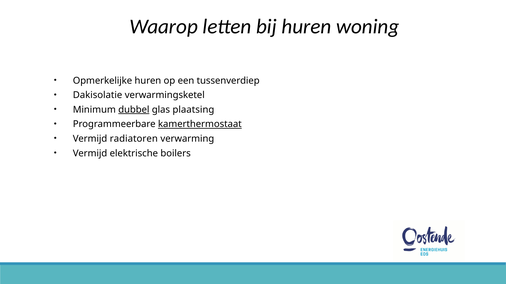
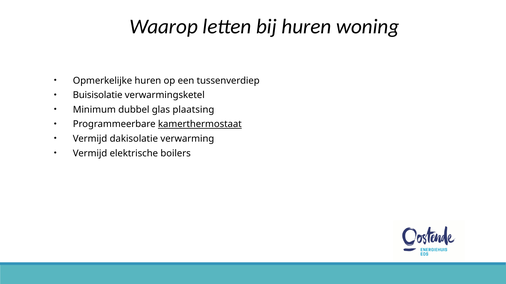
Dakisolatie: Dakisolatie -> Buisisolatie
dubbel underline: present -> none
radiatoren: radiatoren -> dakisolatie
